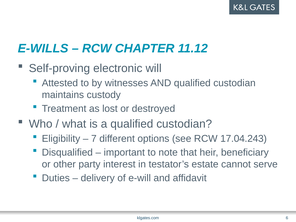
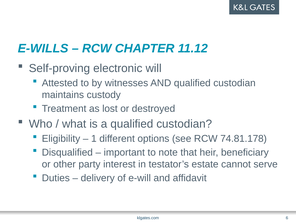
7: 7 -> 1
17.04.243: 17.04.243 -> 74.81.178
